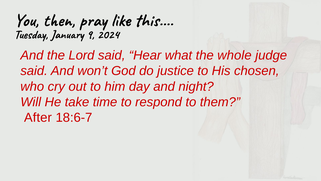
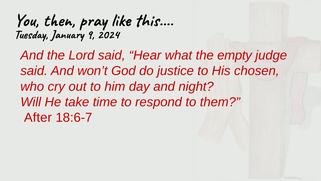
whole: whole -> empty
